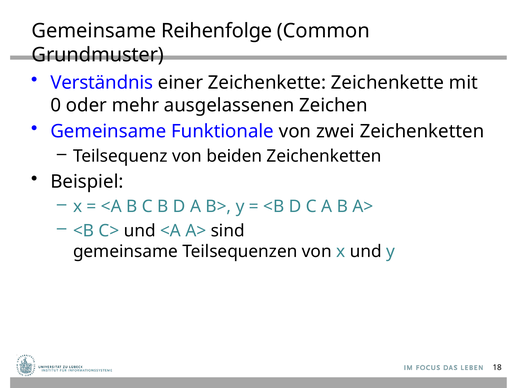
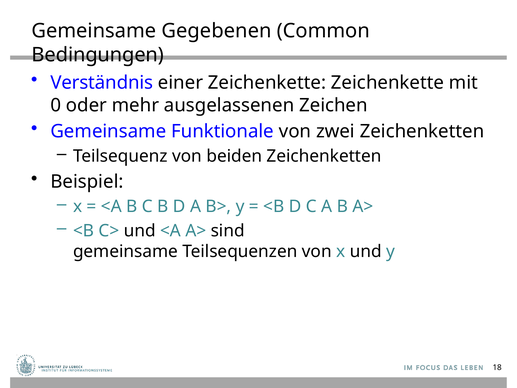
Reihenfolge: Reihenfolge -> Gegebenen
Grundmuster: Grundmuster -> Bedingungen
